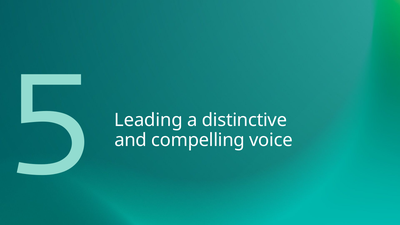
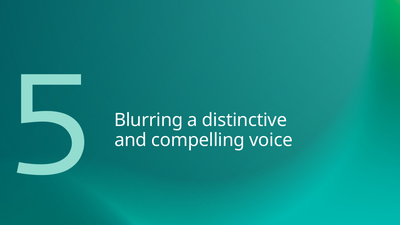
Leading: Leading -> Blurring
